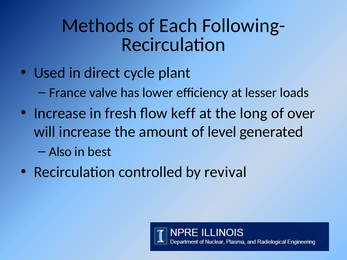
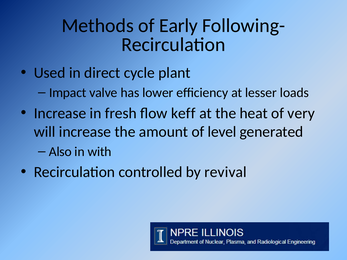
Each: Each -> Early
France: France -> Impact
long: long -> heat
over: over -> very
best: best -> with
